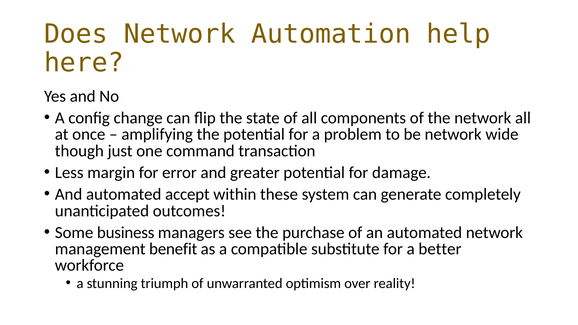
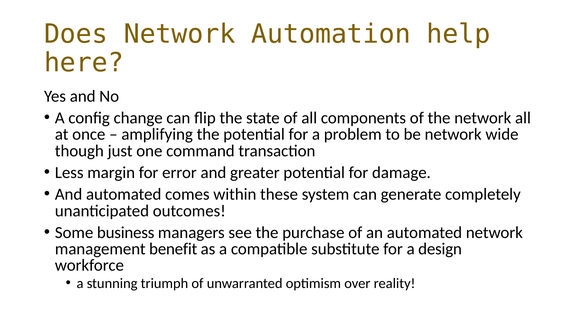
accept: accept -> comes
better: better -> design
